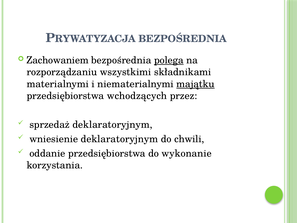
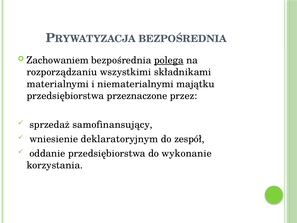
majątku underline: present -> none
wchodzących: wchodzących -> przeznaczone
sprzedaż deklaratoryjnym: deklaratoryjnym -> samofinansujący
chwili: chwili -> zespół
